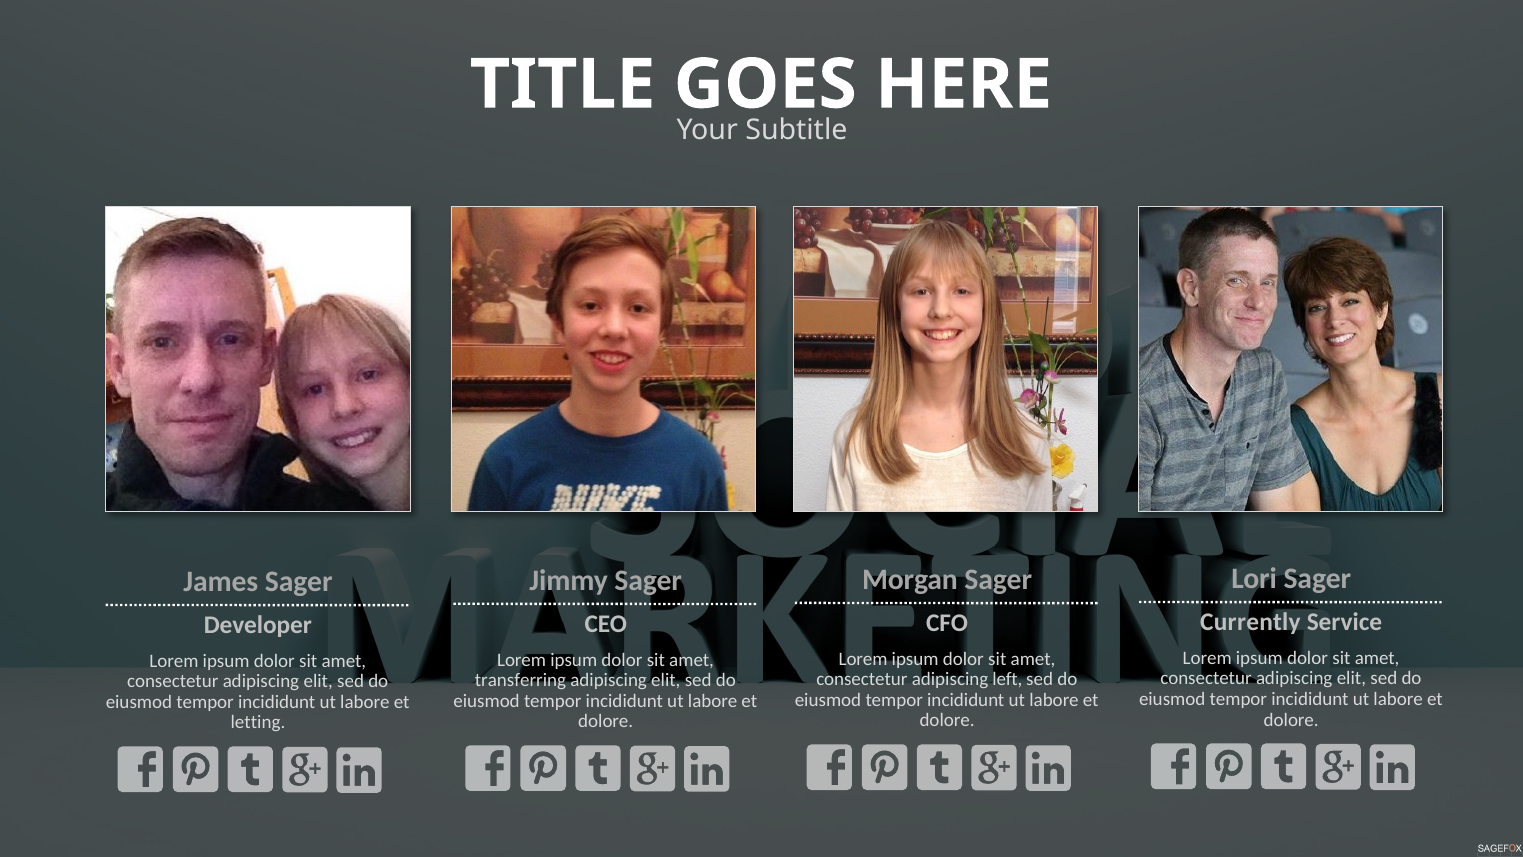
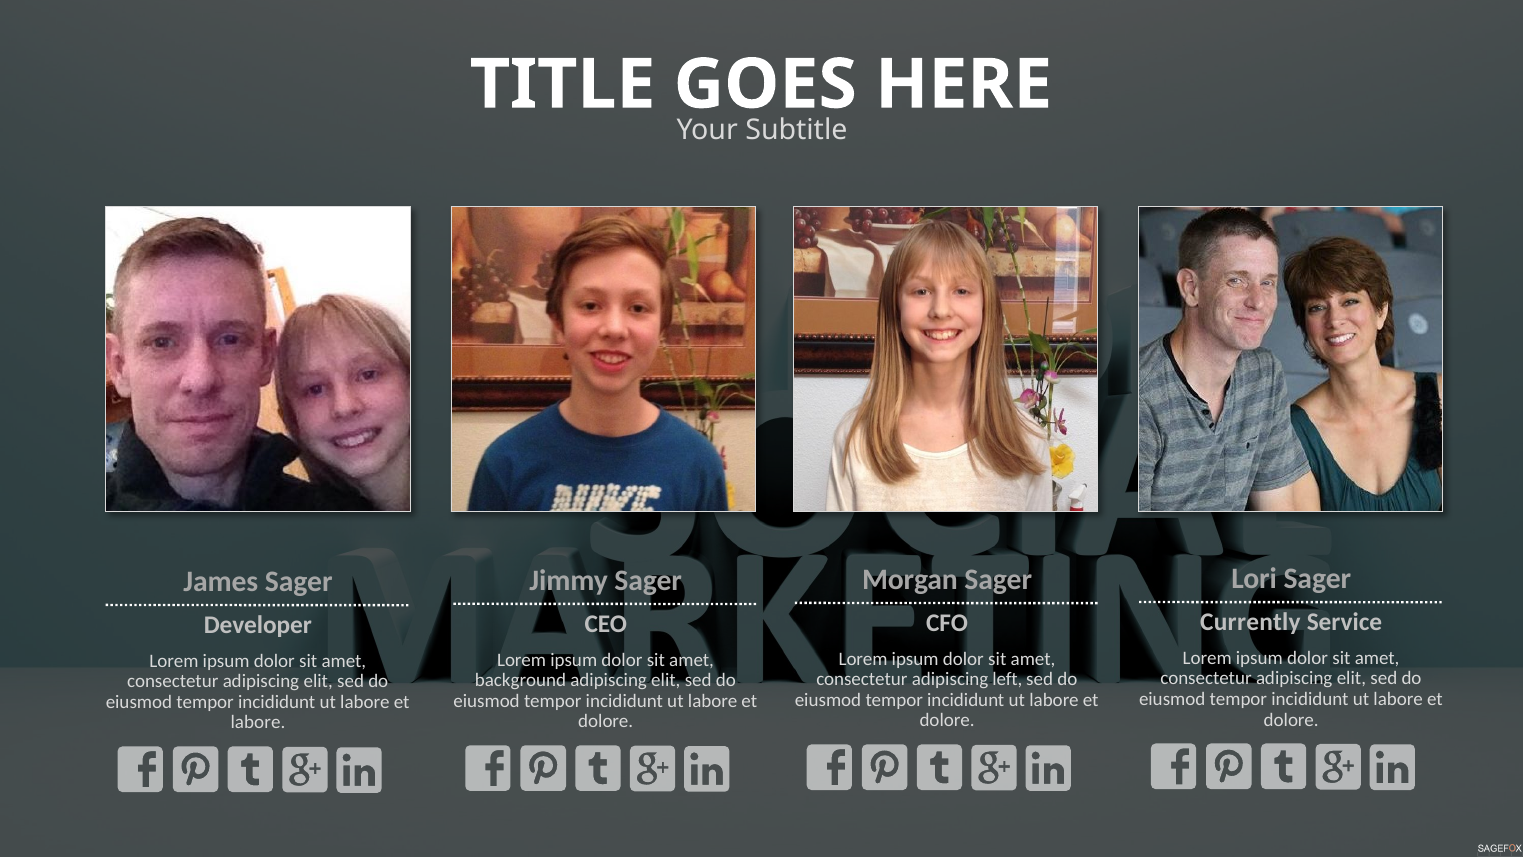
transferring: transferring -> background
letting at (258, 722): letting -> labore
